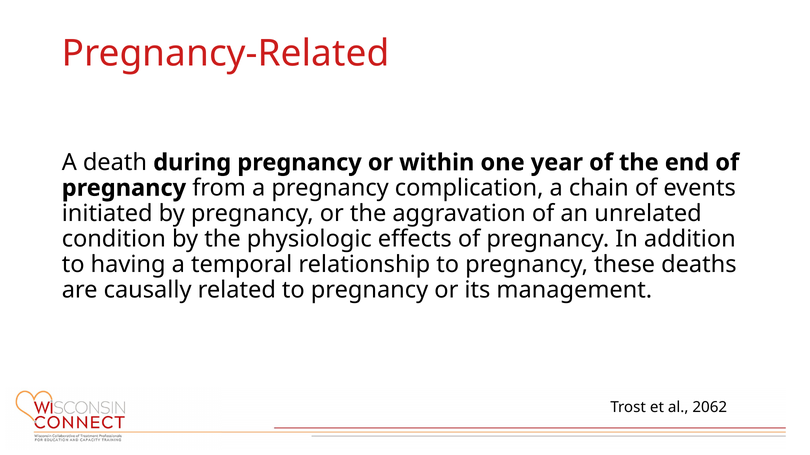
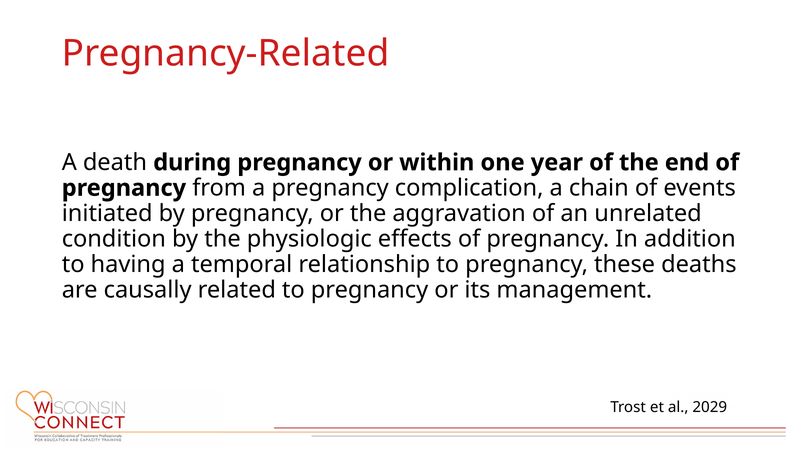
2062: 2062 -> 2029
